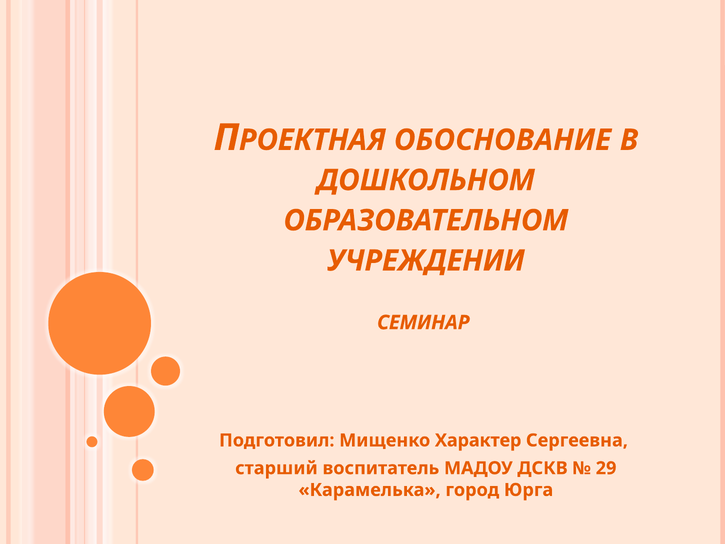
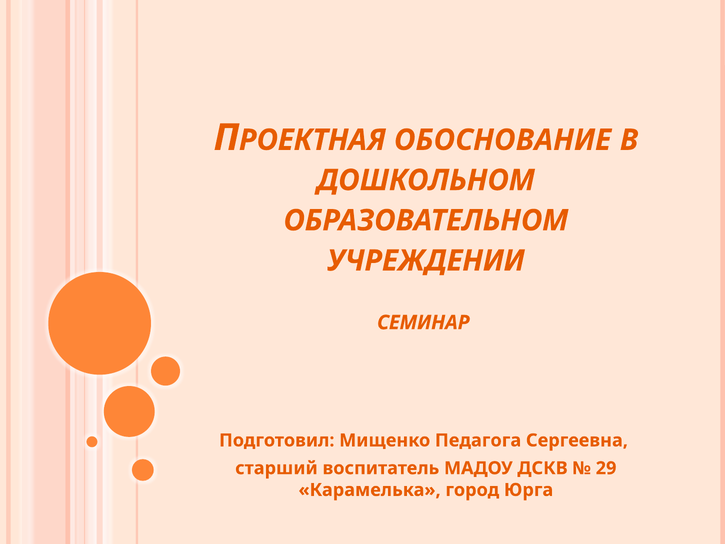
Характер: Характер -> Педагога
